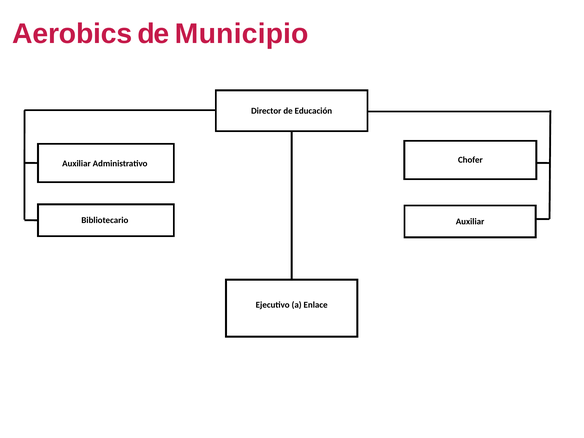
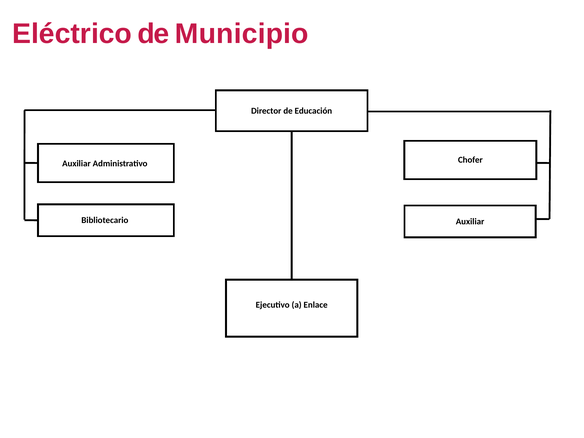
Aerobics: Aerobics -> Eléctrico
